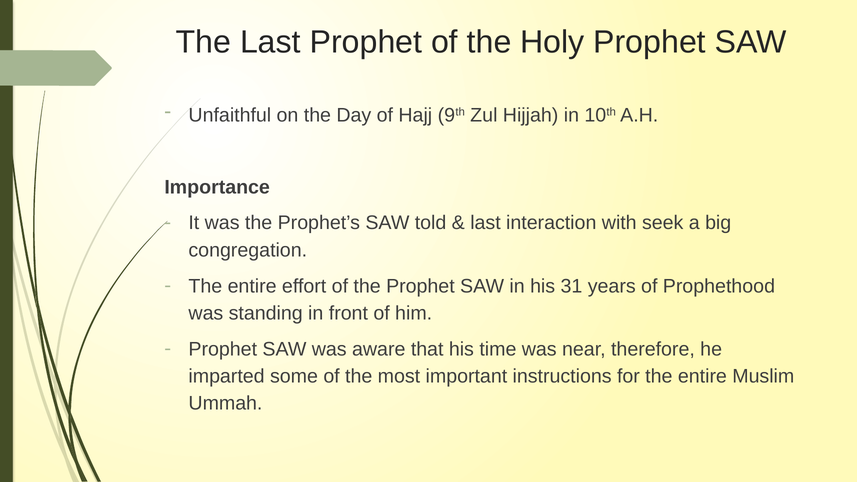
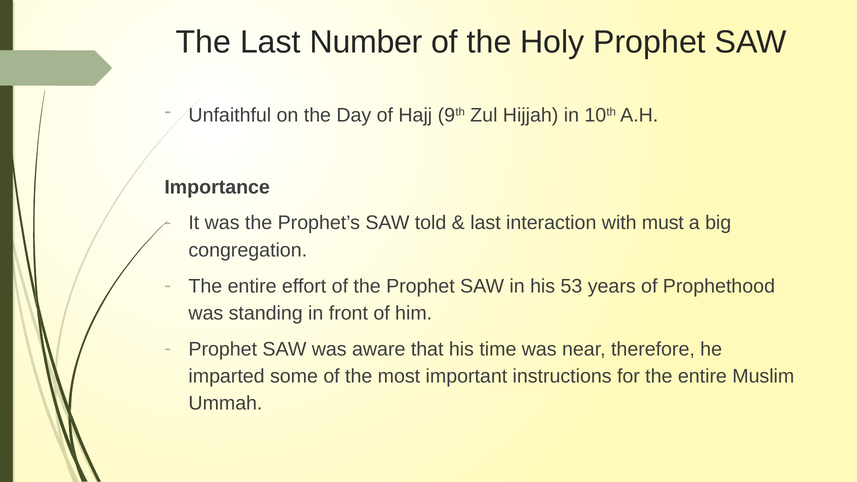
Last Prophet: Prophet -> Number
seek: seek -> must
31: 31 -> 53
